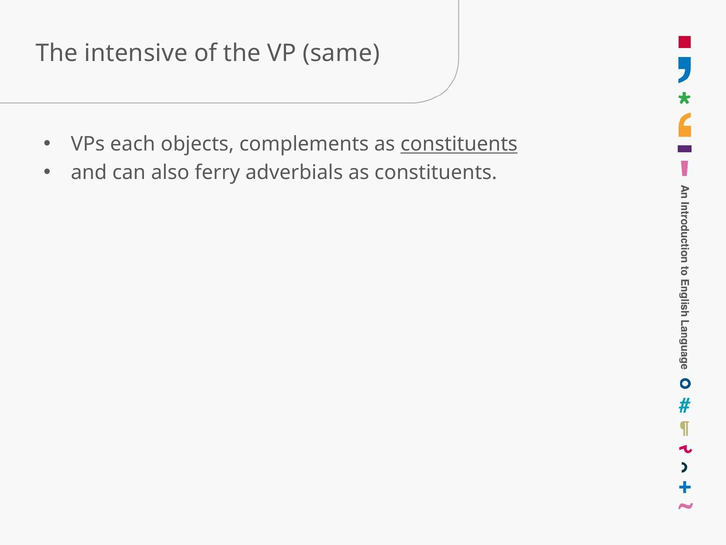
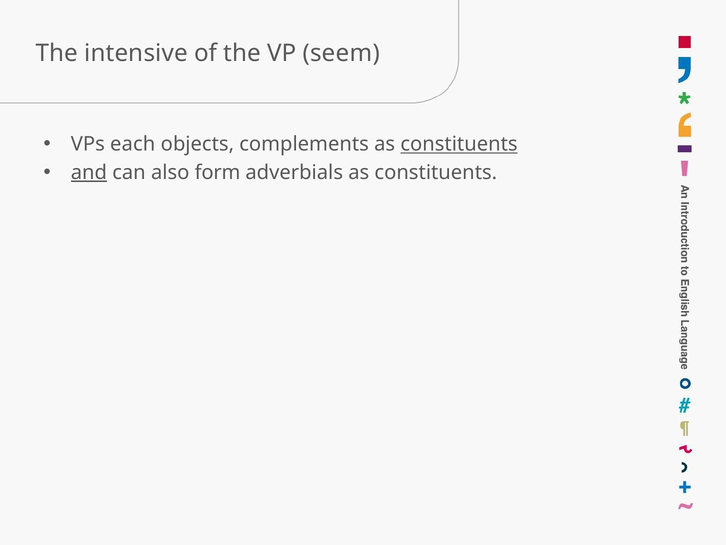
same: same -> seem
and underline: none -> present
ferry: ferry -> form
